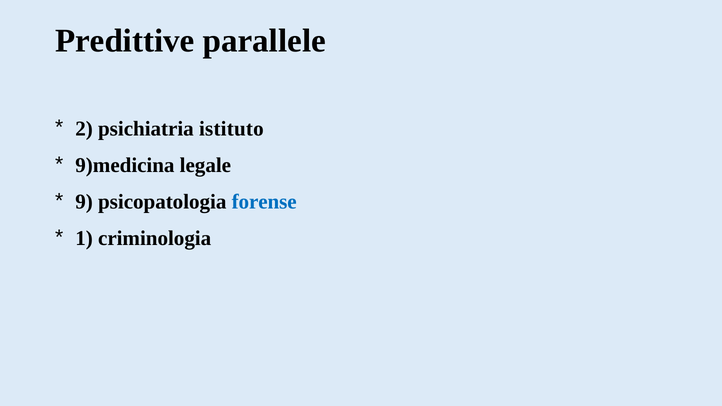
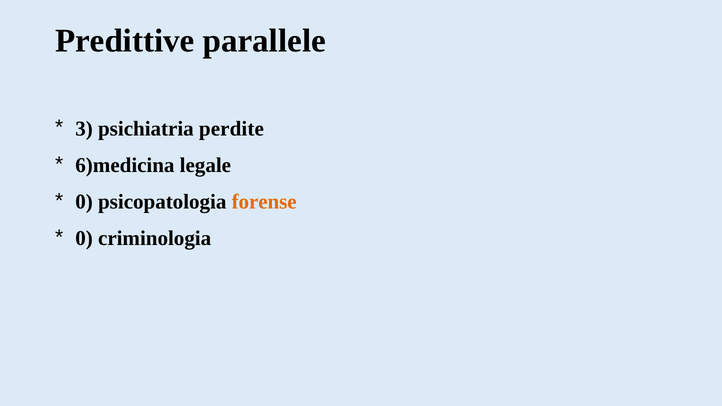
2: 2 -> 3
istituto: istituto -> perdite
9)medicina: 9)medicina -> 6)medicina
9 at (84, 202): 9 -> 0
forense colour: blue -> orange
1 at (84, 238): 1 -> 0
